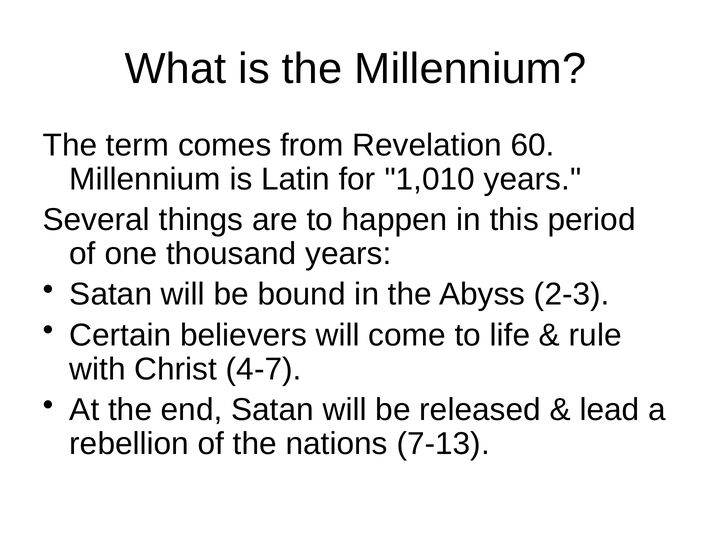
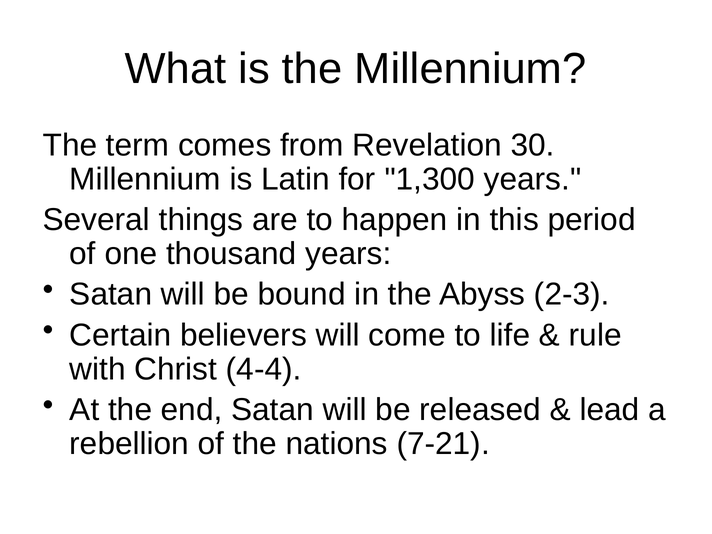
60: 60 -> 30
1,010: 1,010 -> 1,300
4-7: 4-7 -> 4-4
7-13: 7-13 -> 7-21
